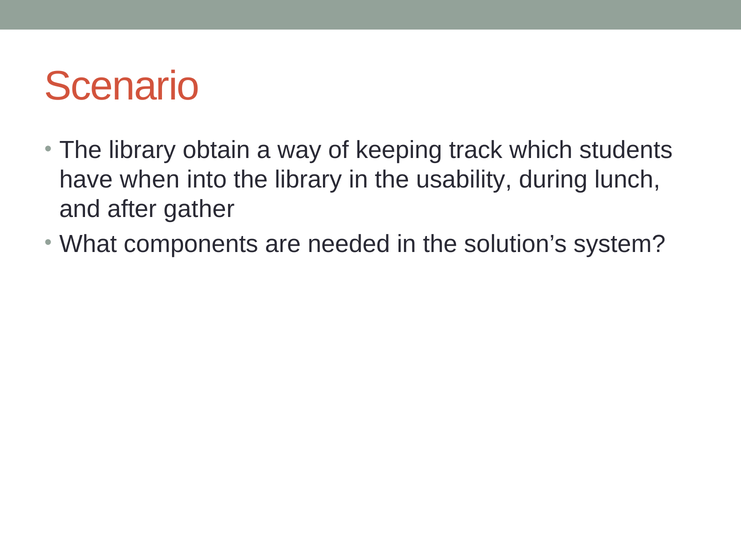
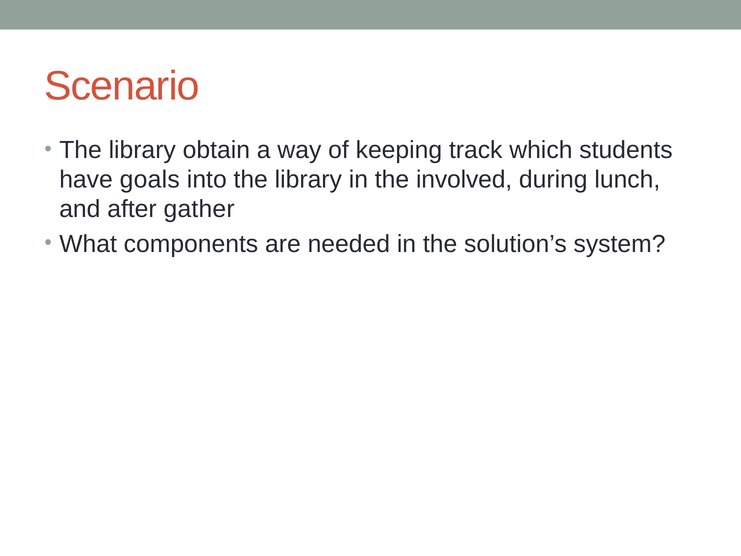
when: when -> goals
usability: usability -> involved
